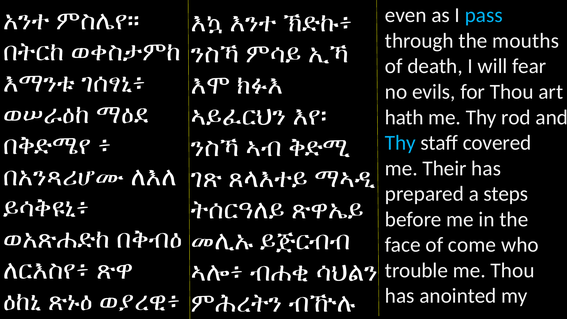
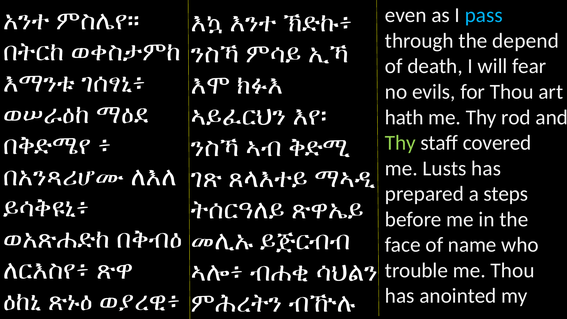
mouths: mouths -> depend
Thy at (400, 143) colour: light blue -> light green
Their: Their -> Lusts
come: come -> name
